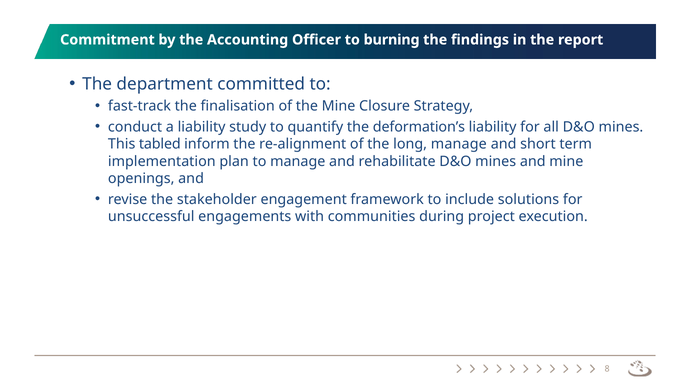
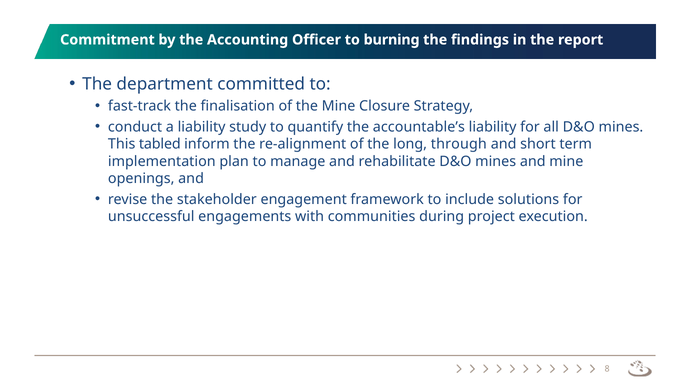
deformation’s: deformation’s -> accountable’s
long manage: manage -> through
